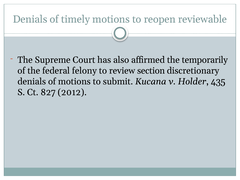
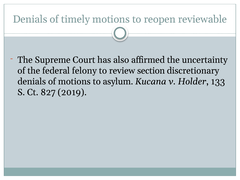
temporarily: temporarily -> uncertainty
submit: submit -> asylum
435: 435 -> 133
2012: 2012 -> 2019
